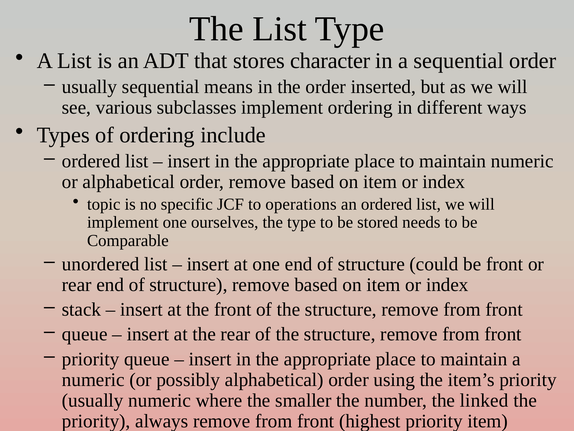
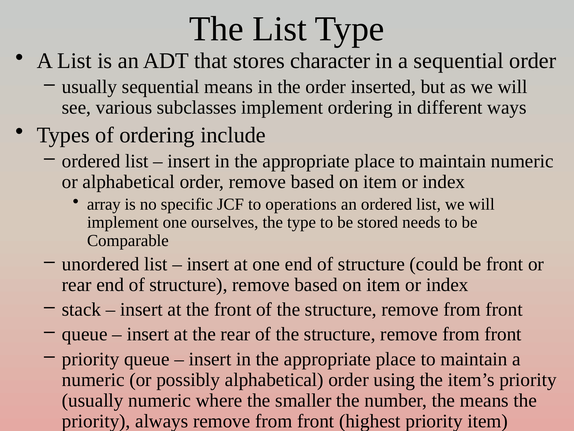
topic: topic -> array
the linked: linked -> means
